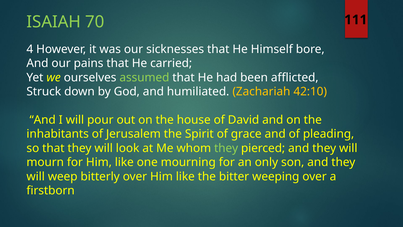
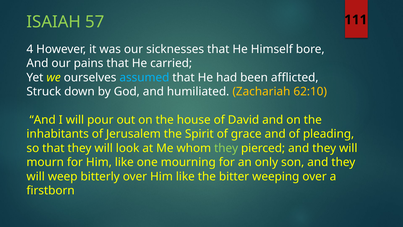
70: 70 -> 57
assumed colour: light green -> light blue
42:10: 42:10 -> 62:10
